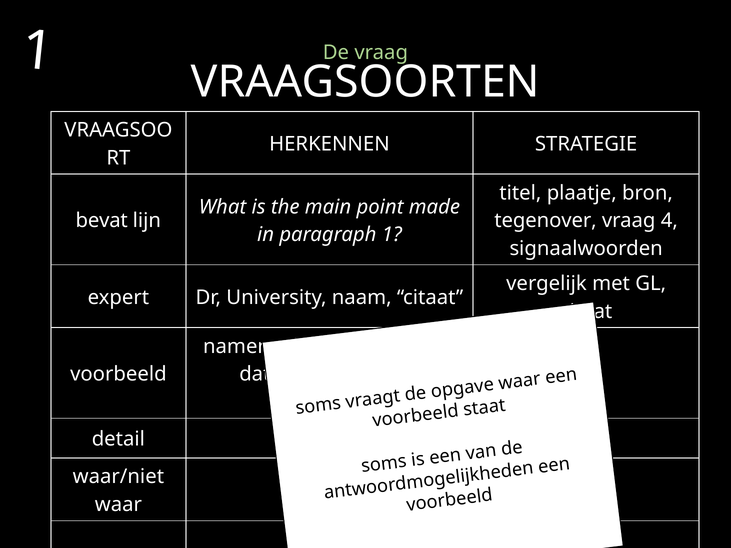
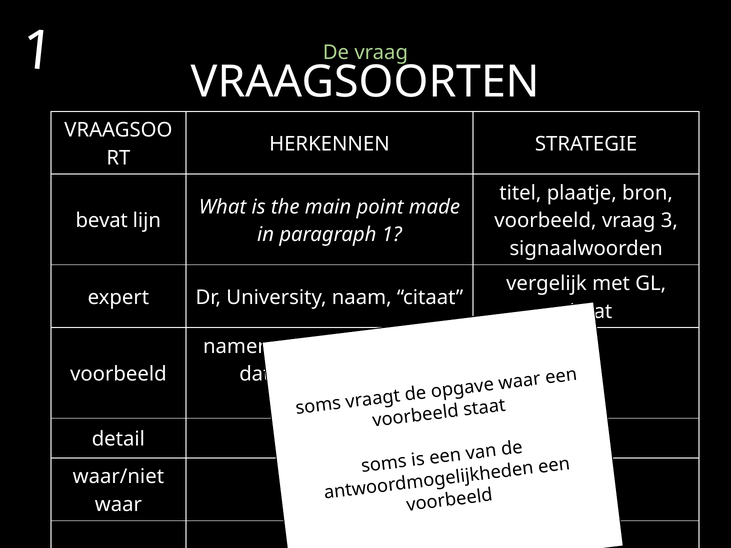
tegenover at (545, 221): tegenover -> voorbeeld
vraag 4: 4 -> 3
